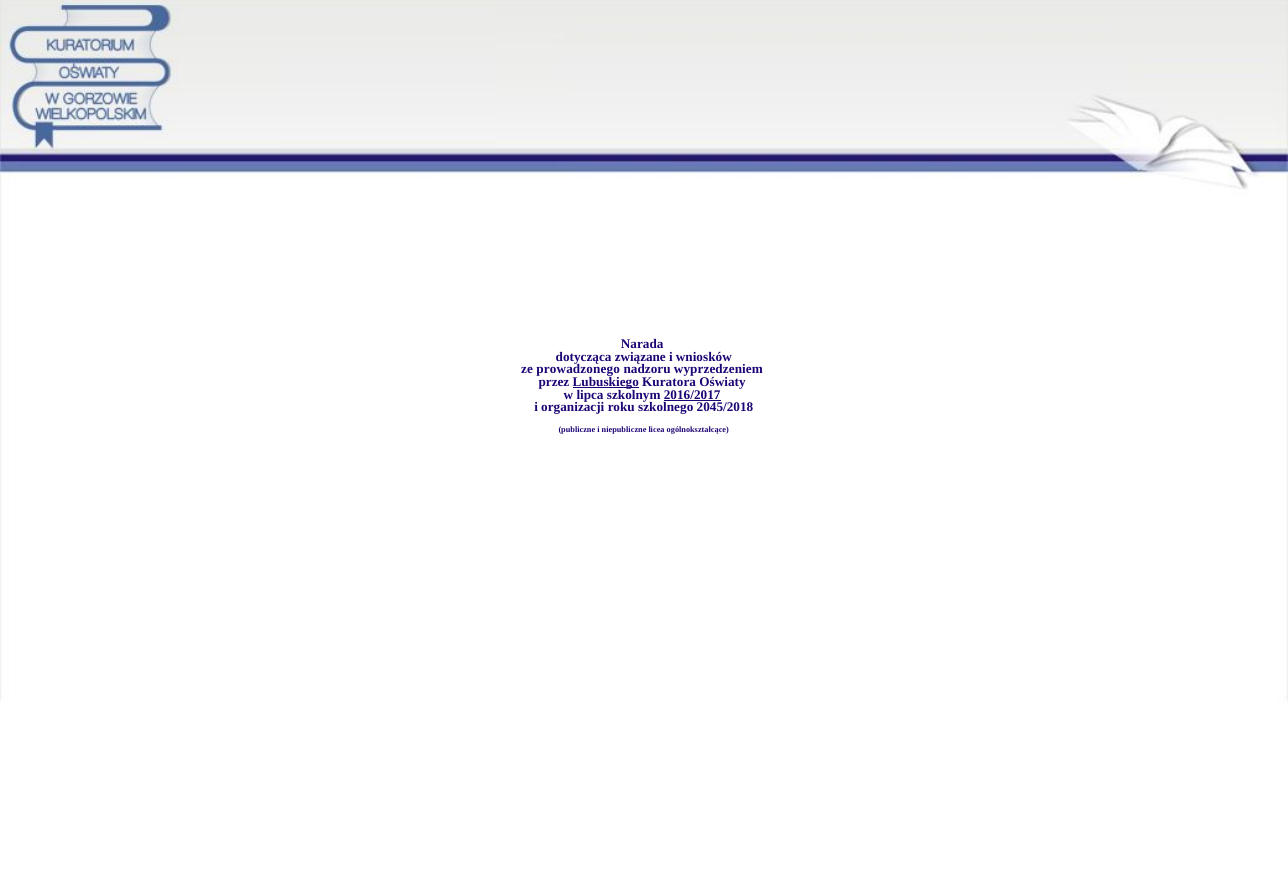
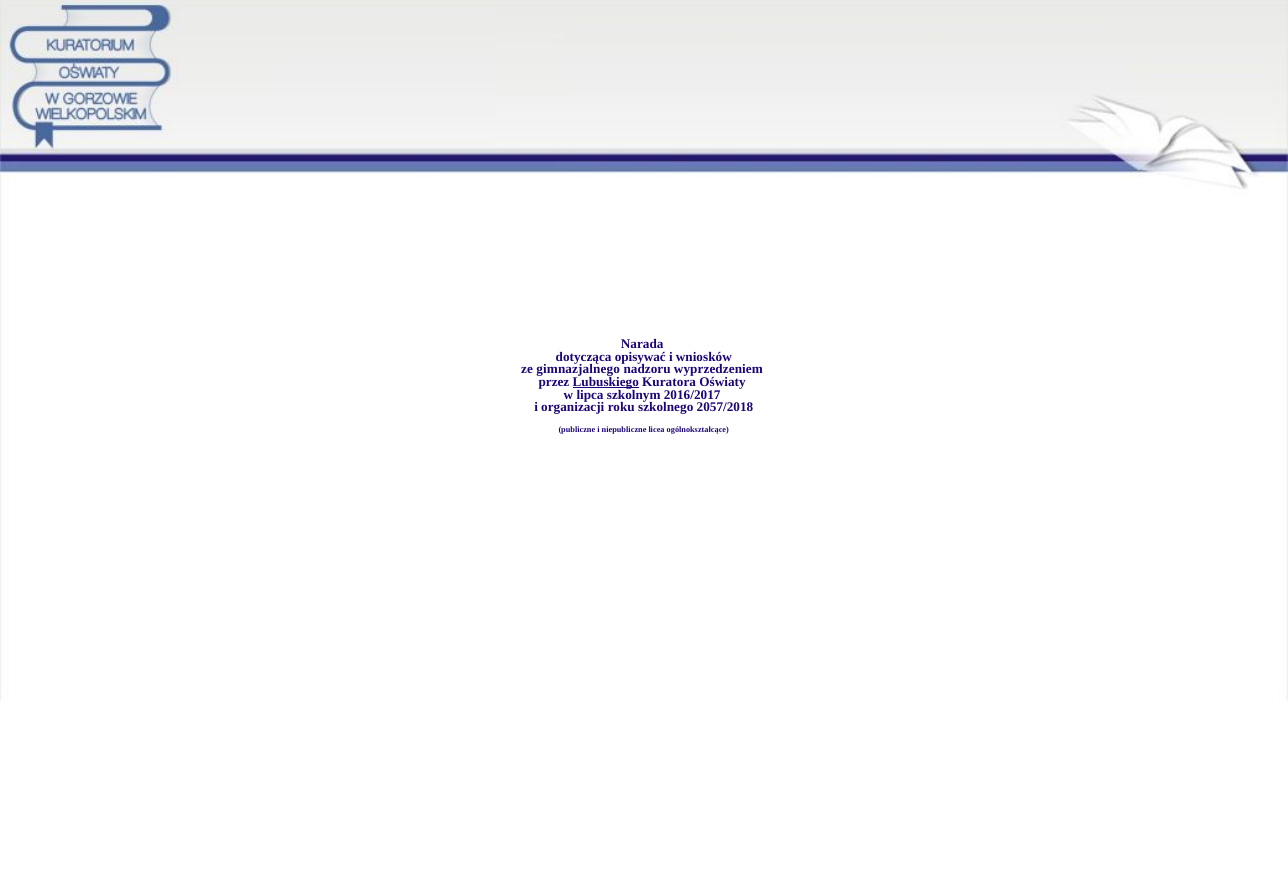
związane: związane -> opisywać
prowadzonego: prowadzonego -> gimnazjalnego
2016/2017 underline: present -> none
2045/2018: 2045/2018 -> 2057/2018
